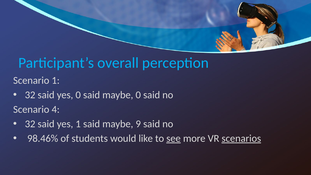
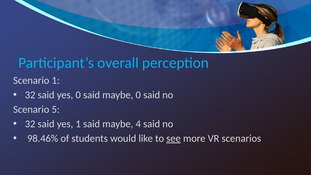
4: 4 -> 5
9: 9 -> 4
scenarios underline: present -> none
